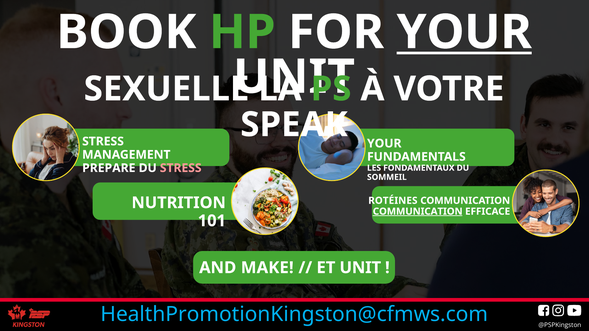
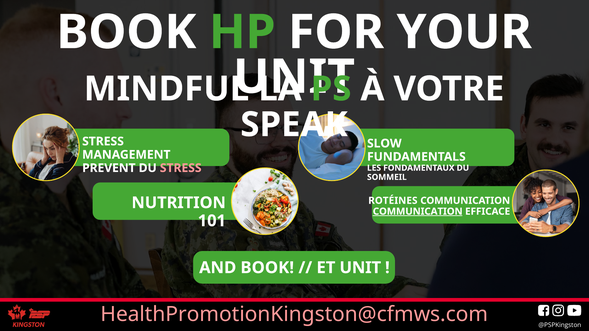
YOUR at (464, 32) underline: present -> none
SEXUELLE: SEXUELLE -> MINDFUL
YOUR at (384, 144): YOUR -> SLOW
PREPARE: PREPARE -> PREVENT
AND MAKE: MAKE -> BOOK
HealthPromotionKingston@cfmws.com colour: light blue -> pink
